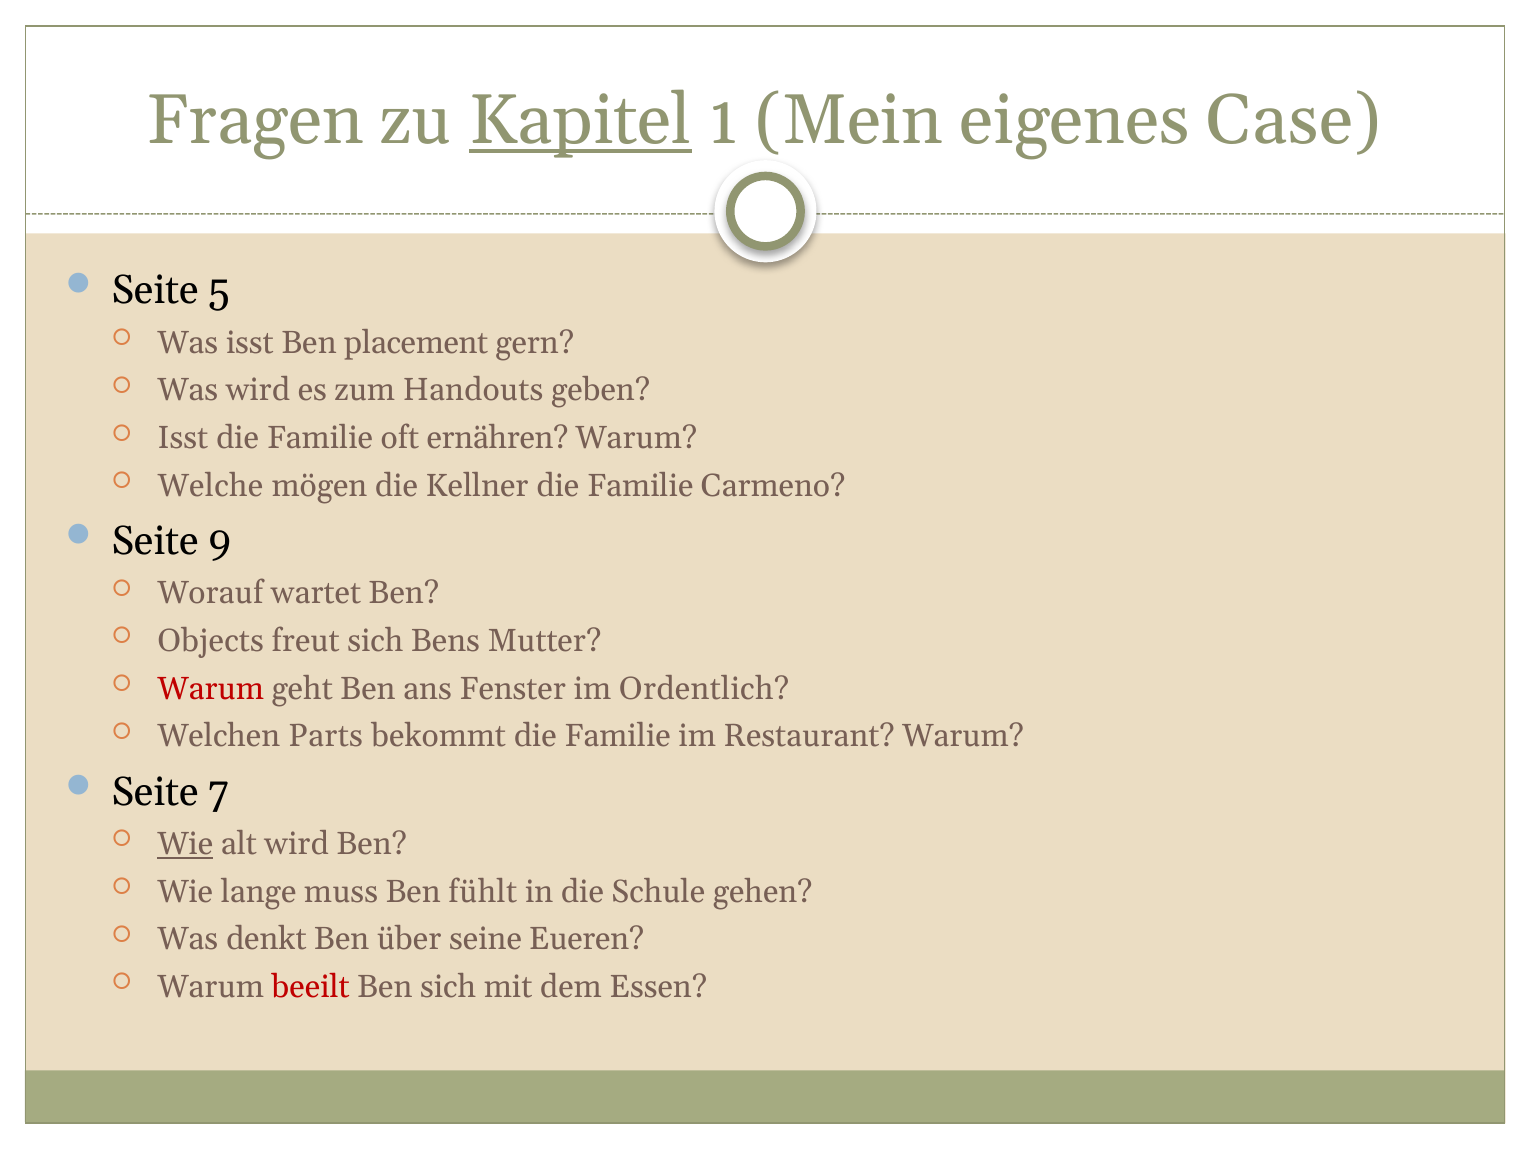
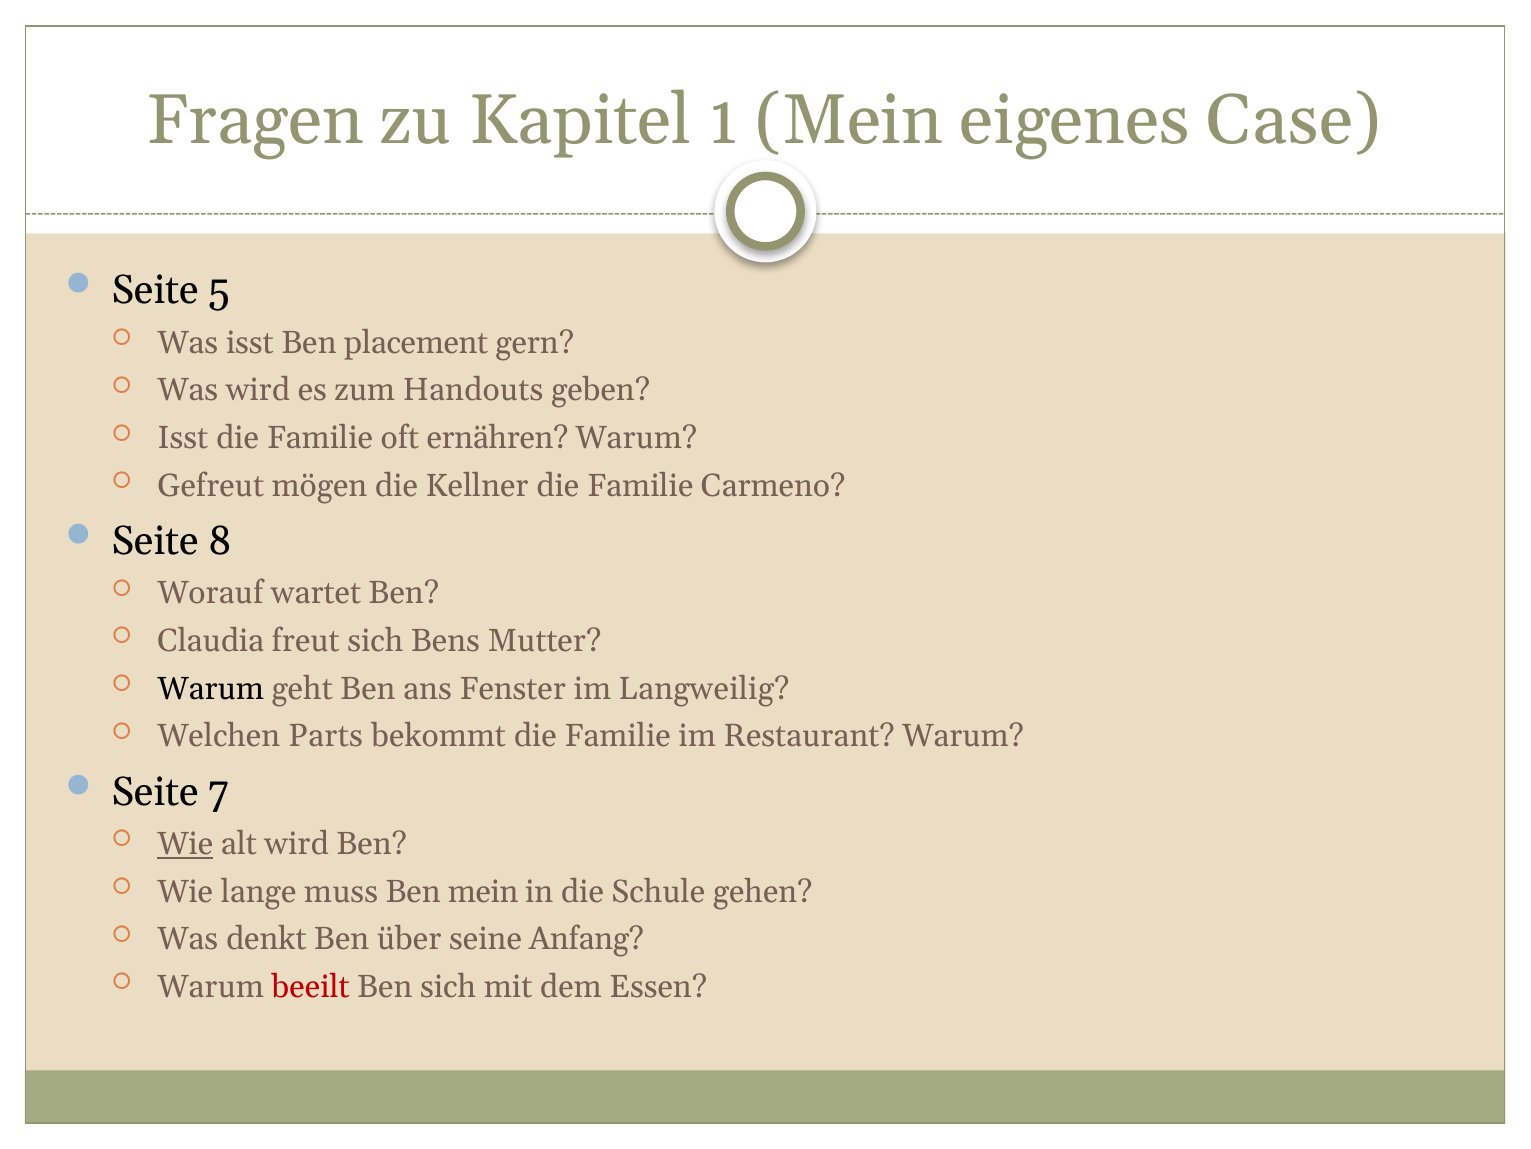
Kapitel underline: present -> none
Welche: Welche -> Gefreut
9: 9 -> 8
Objects: Objects -> Claudia
Warum at (211, 688) colour: red -> black
Ordentlich: Ordentlich -> Langweilig
Ben fühlt: fühlt -> mein
Eueren: Eueren -> Anfang
